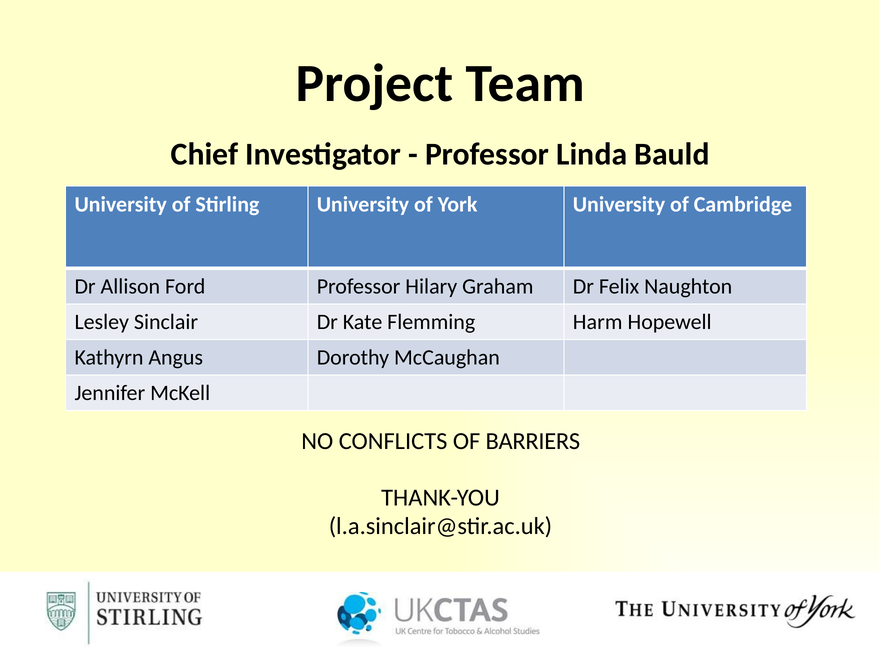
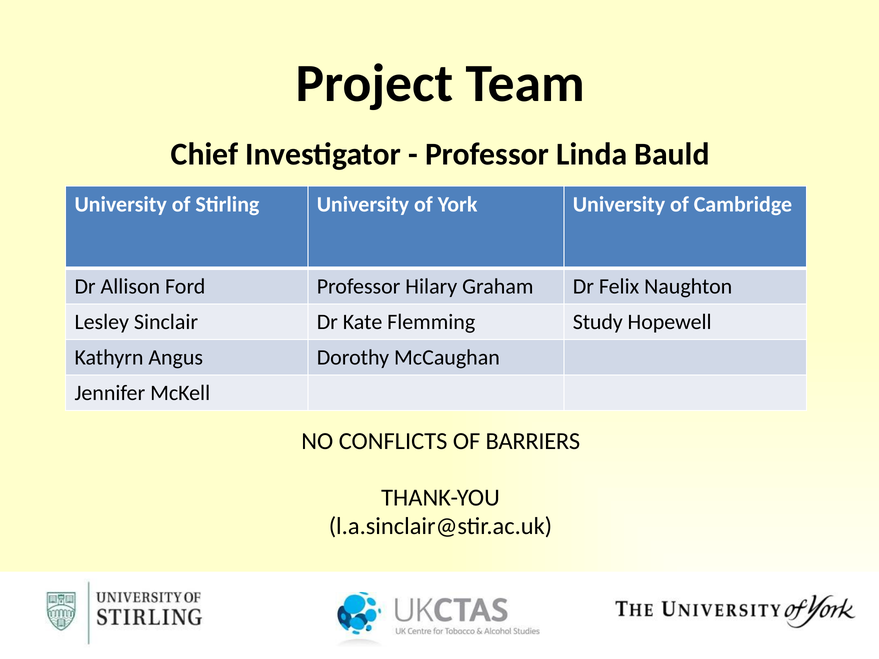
Harm: Harm -> Study
